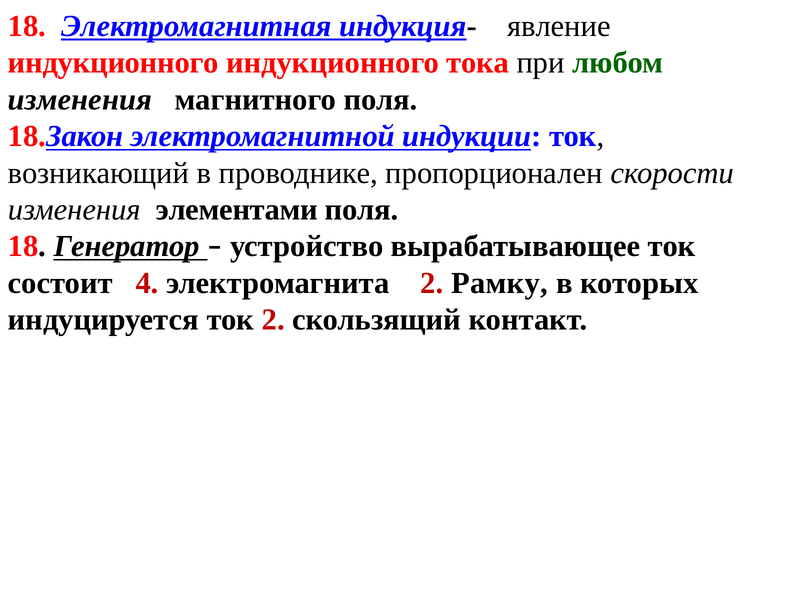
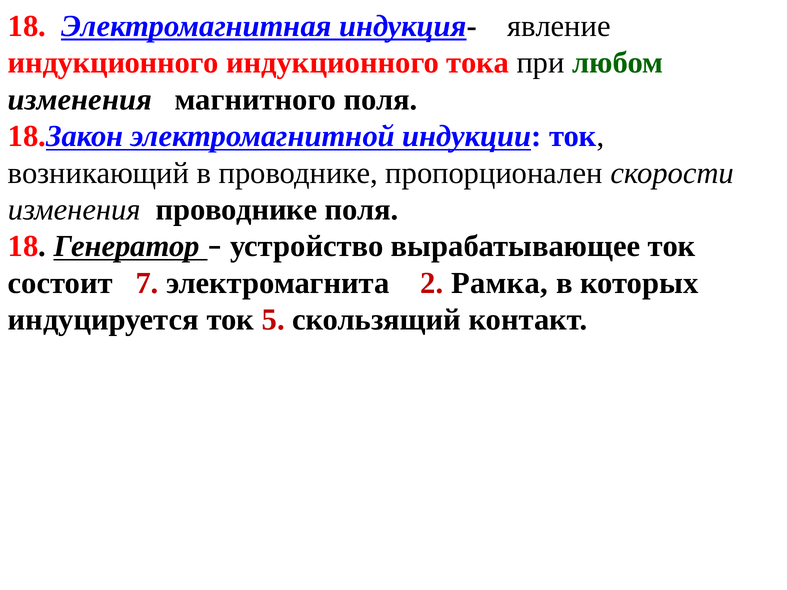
изменения элементами: элементами -> проводнике
4: 4 -> 7
Рамку: Рамку -> Рамка
ток 2: 2 -> 5
